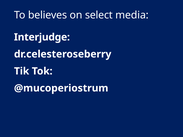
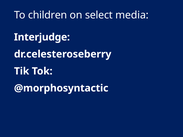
believes: believes -> children
@mucoperiostrum: @mucoperiostrum -> @morphosyntactic
